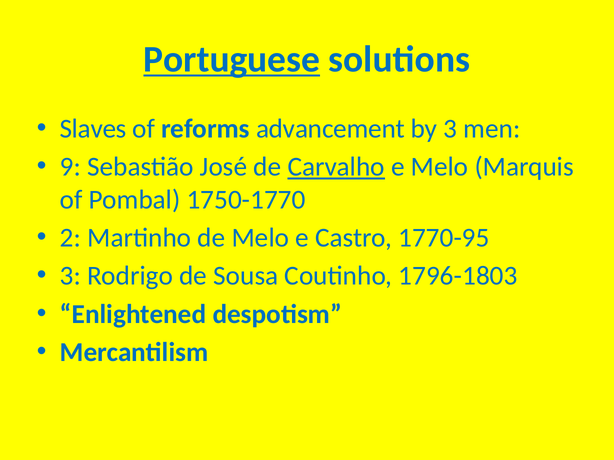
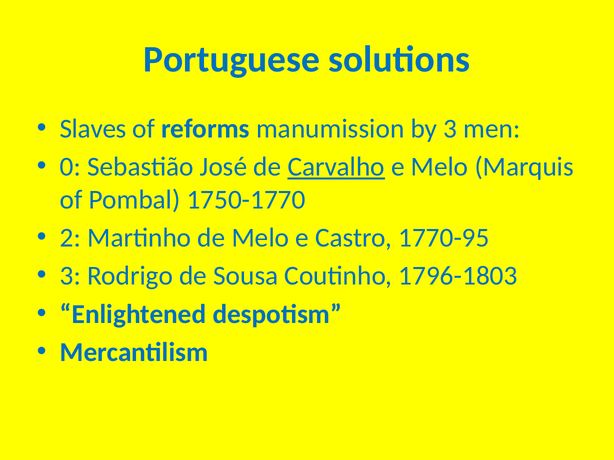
Portuguese underline: present -> none
advancement: advancement -> manumission
9: 9 -> 0
